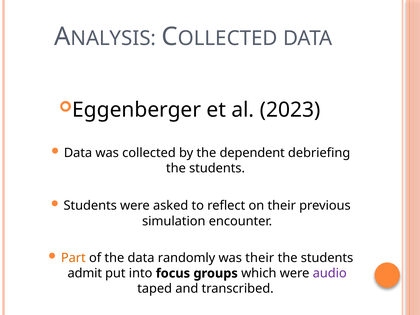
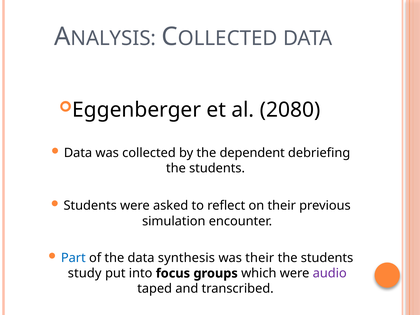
2023: 2023 -> 2080
Part colour: orange -> blue
randomly: randomly -> synthesis
admit: admit -> study
